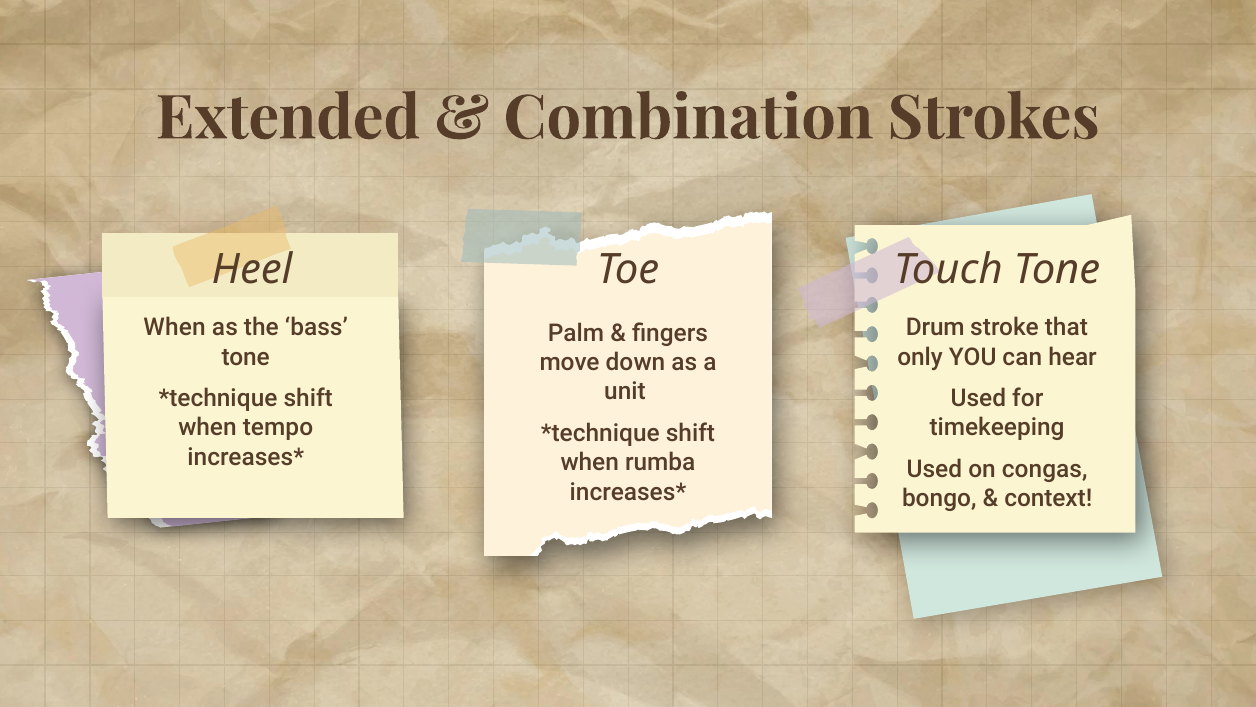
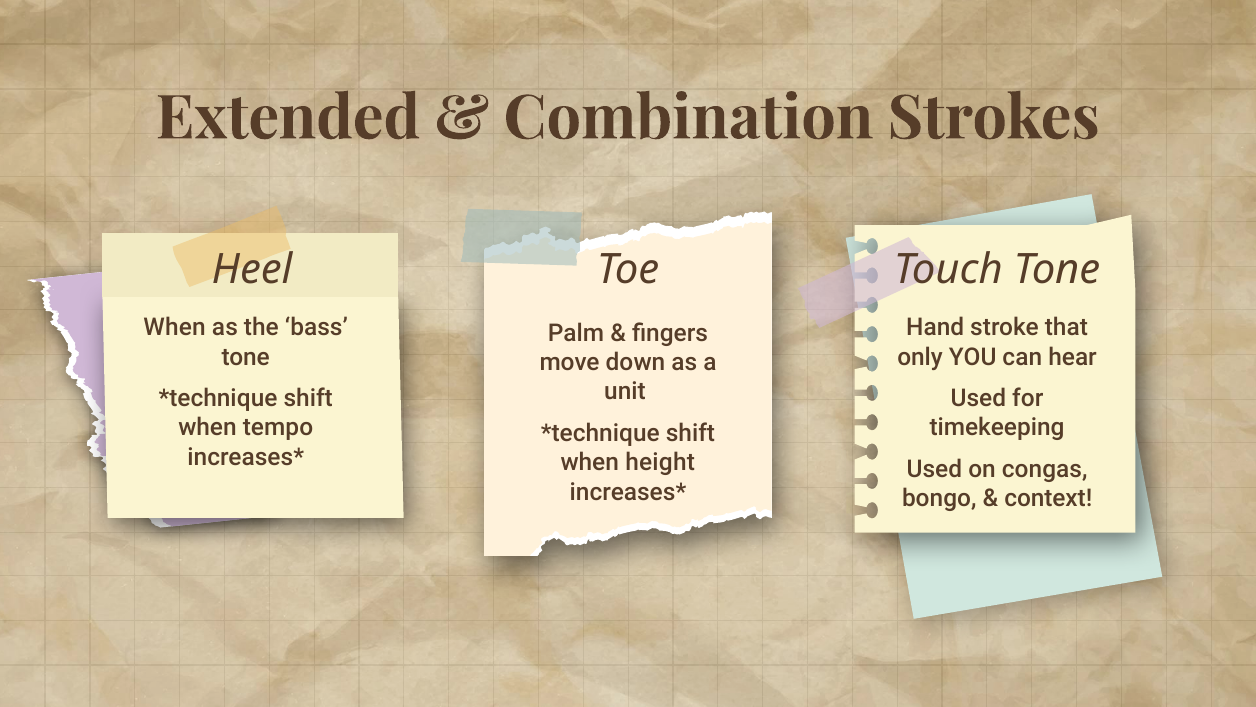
Drum: Drum -> Hand
rumba: rumba -> height
